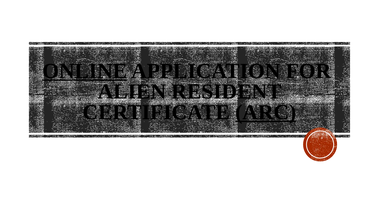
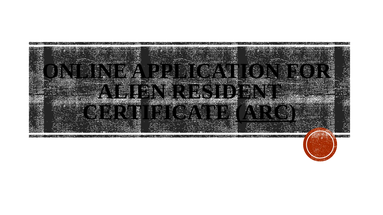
ONLINE underline: present -> none
